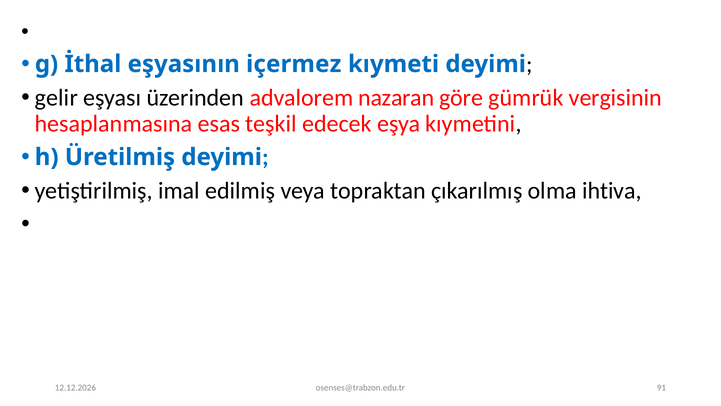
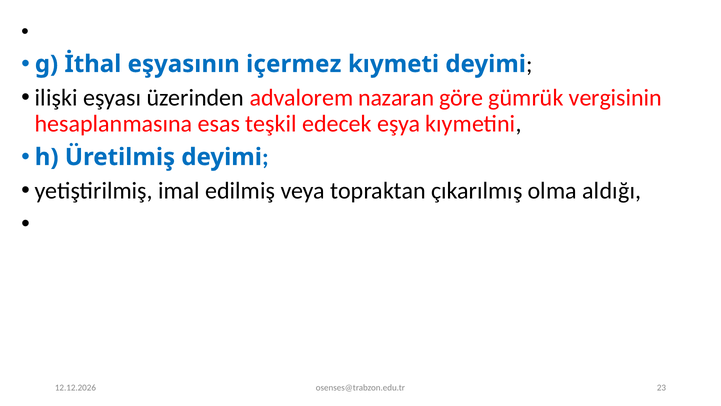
gelir: gelir -> ilişki
ihtiva: ihtiva -> aldığı
91: 91 -> 23
